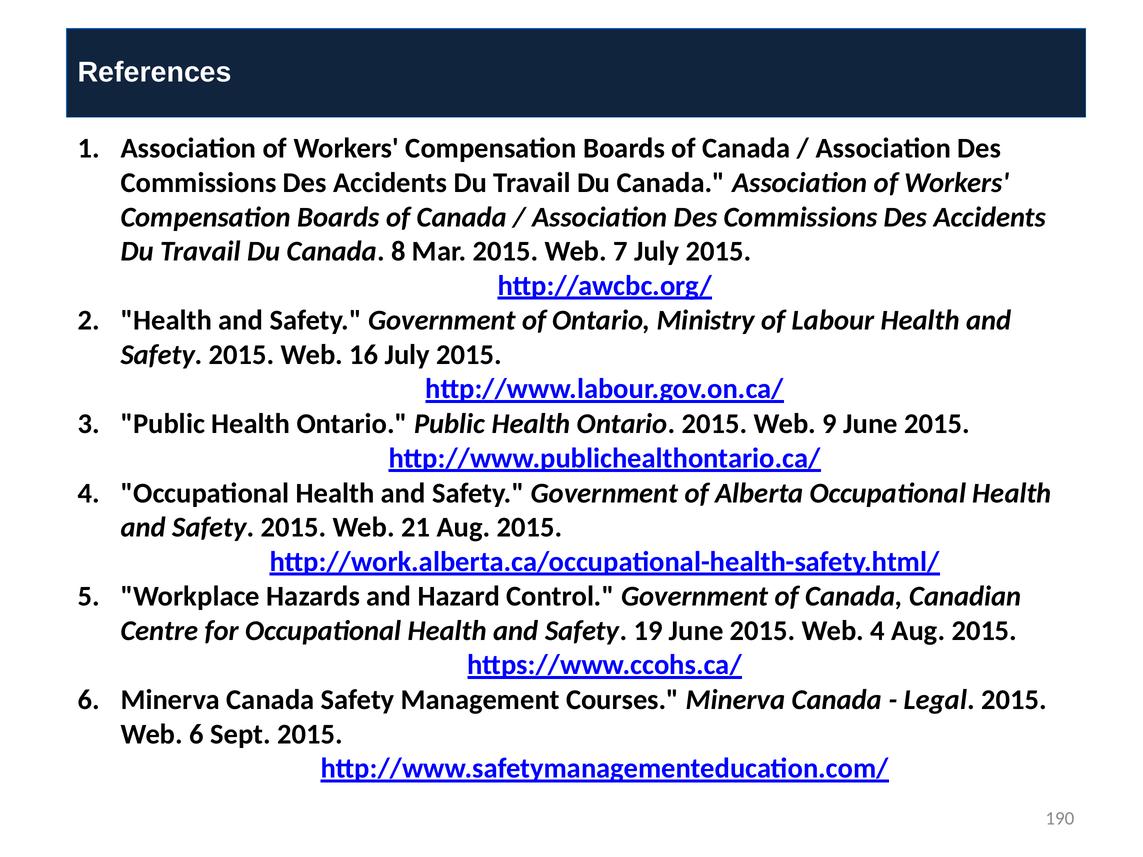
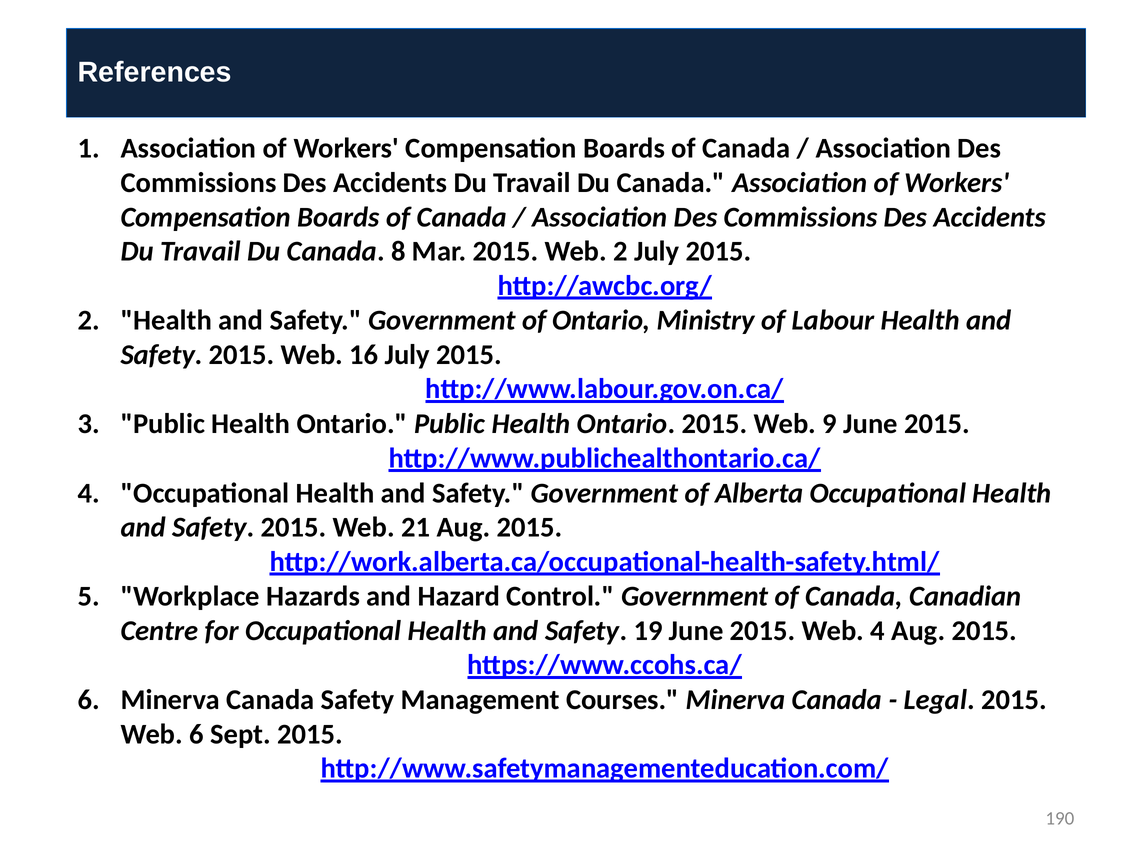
Web 7: 7 -> 2
